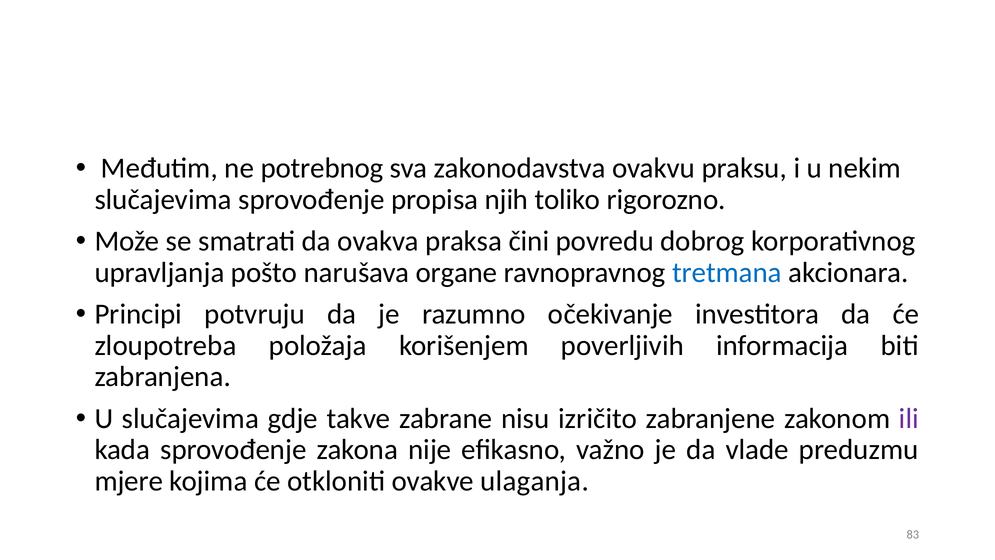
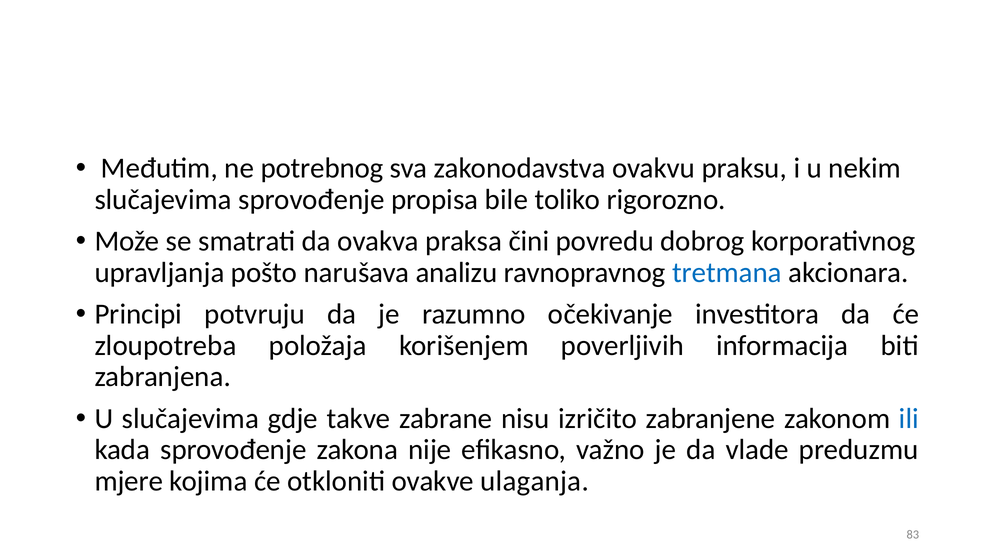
njih: njih -> bile
organe: organe -> analizu
ili colour: purple -> blue
